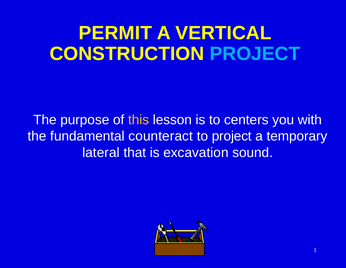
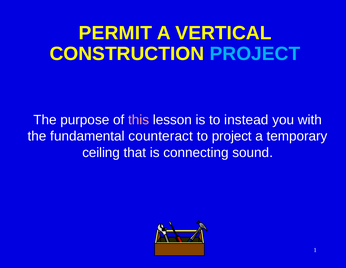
this colour: yellow -> pink
centers: centers -> instead
lateral: lateral -> ceiling
excavation: excavation -> connecting
